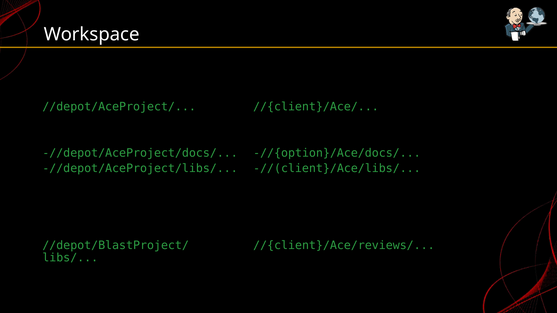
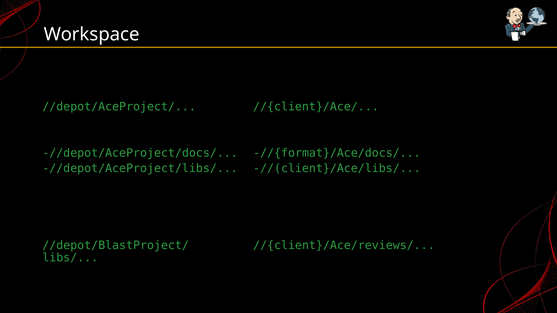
-//{option}/Ace/docs/: -//{option}/Ace/docs/ -> -//{format}/Ace/docs/
